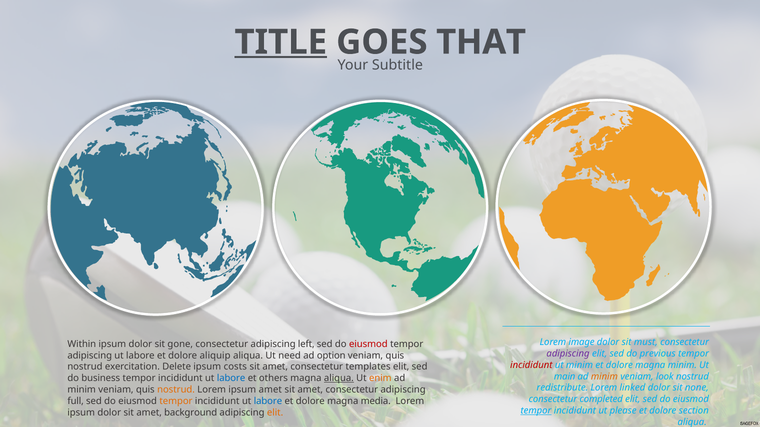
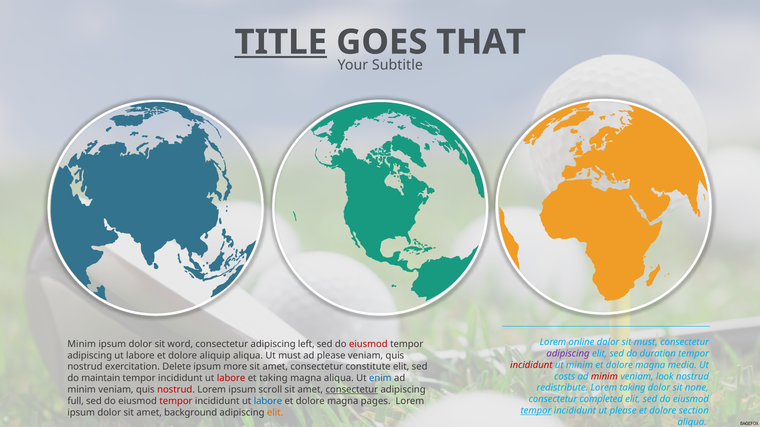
image: image -> online
Within at (82, 344): Within -> Minim
gone: gone -> word
previous: previous -> duration
Ut need: need -> must
ad option: option -> please
magna minim: minim -> media
costs: costs -> more
templates: templates -> constitute
main: main -> costs
minim at (604, 377) colour: orange -> red
business: business -> maintain
labore at (231, 379) colour: blue -> red
et others: others -> taking
aliqua at (339, 379) underline: present -> none
enim colour: orange -> blue
Lorem linked: linked -> taking
nostrud at (176, 390) colour: orange -> red
ipsum amet: amet -> scroll
consectetur at (352, 390) underline: none -> present
tempor at (176, 401) colour: orange -> red
media: media -> pages
